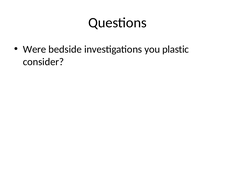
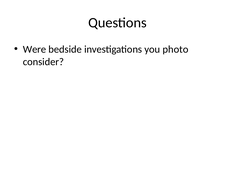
plastic: plastic -> photo
